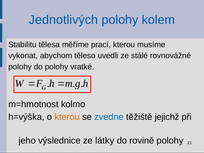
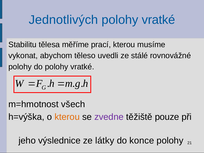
kolem at (158, 20): kolem -> vratké
kolmo: kolmo -> všech
zvedne colour: blue -> purple
jejichž: jejichž -> pouze
rovině: rovině -> konce
